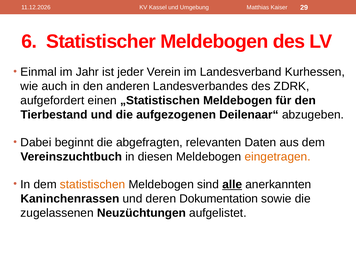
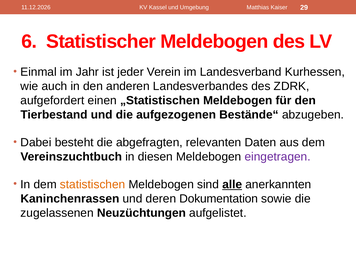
Deilenaar“: Deilenaar“ -> Bestände“
beginnt: beginnt -> besteht
eingetragen colour: orange -> purple
